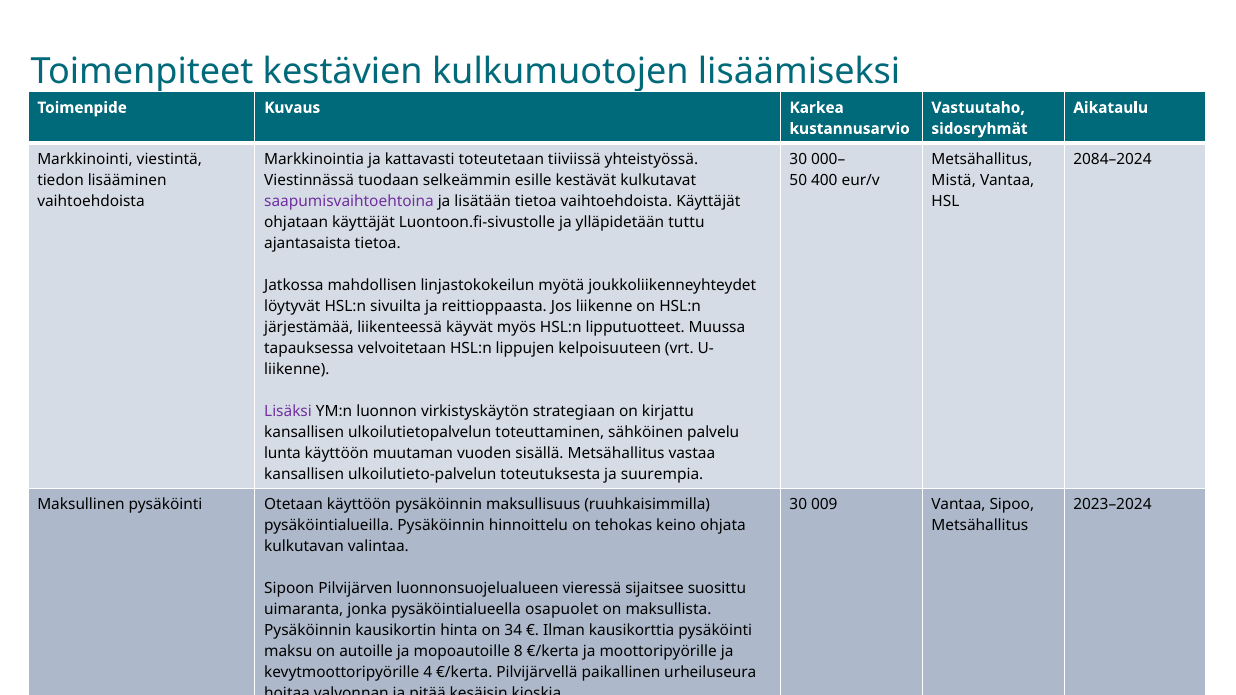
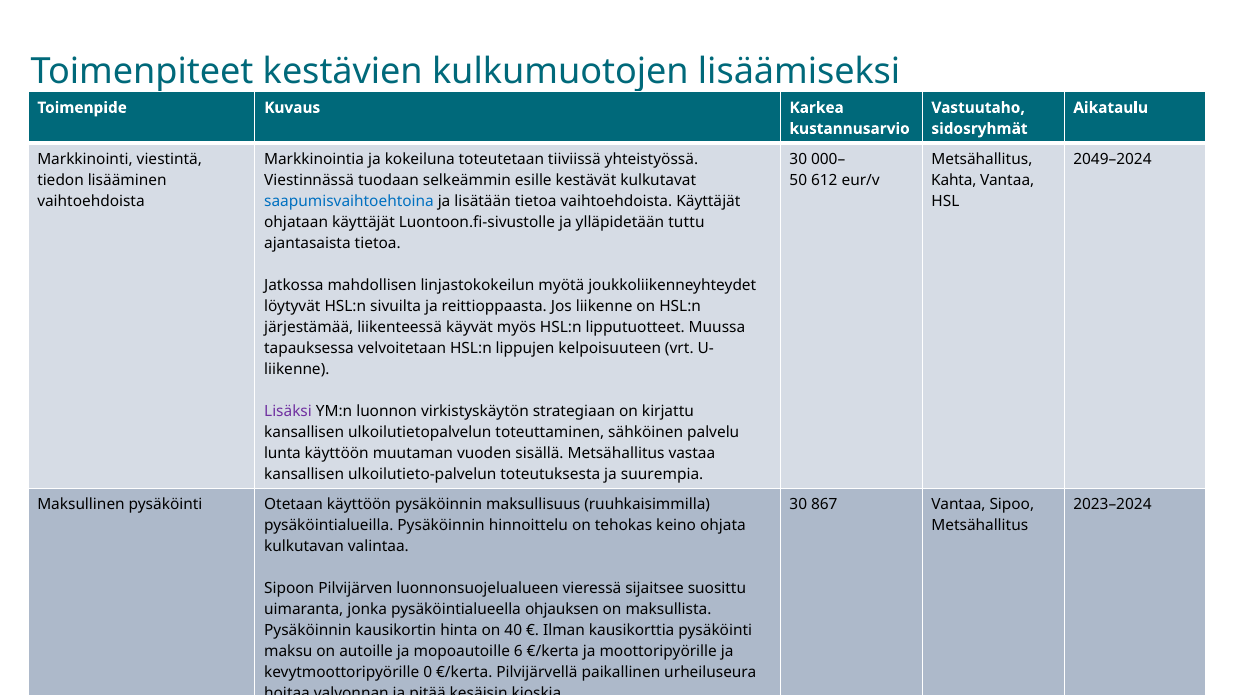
kattavasti: kattavasti -> kokeiluna
2084–2024: 2084–2024 -> 2049–2024
400: 400 -> 612
Mistä: Mistä -> Kahta
saapumisvaihtoehtoina colour: purple -> blue
009: 009 -> 867
osapuolet: osapuolet -> ohjauksen
34: 34 -> 40
8: 8 -> 6
4: 4 -> 0
